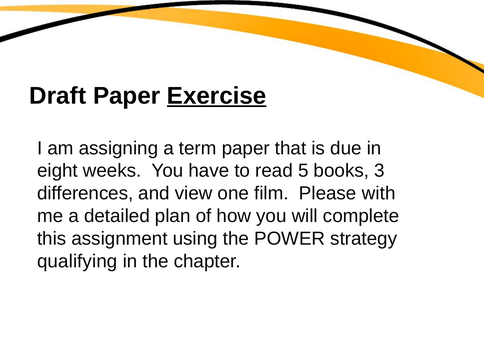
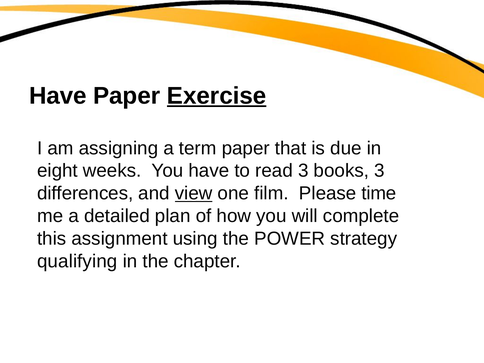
Draft at (58, 96): Draft -> Have
read 5: 5 -> 3
view underline: none -> present
with: with -> time
